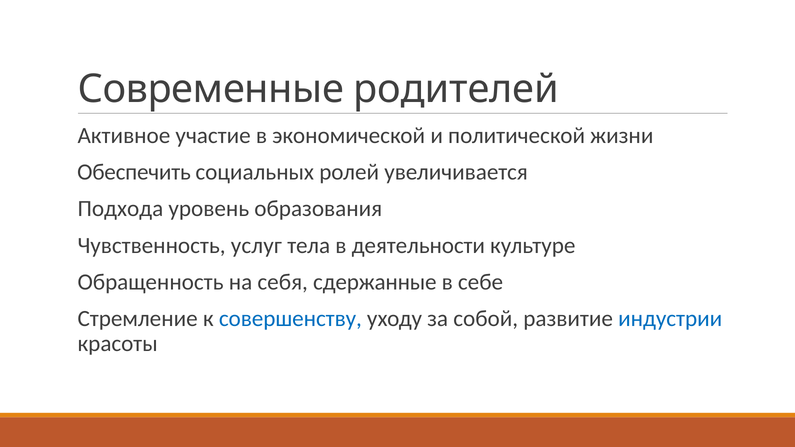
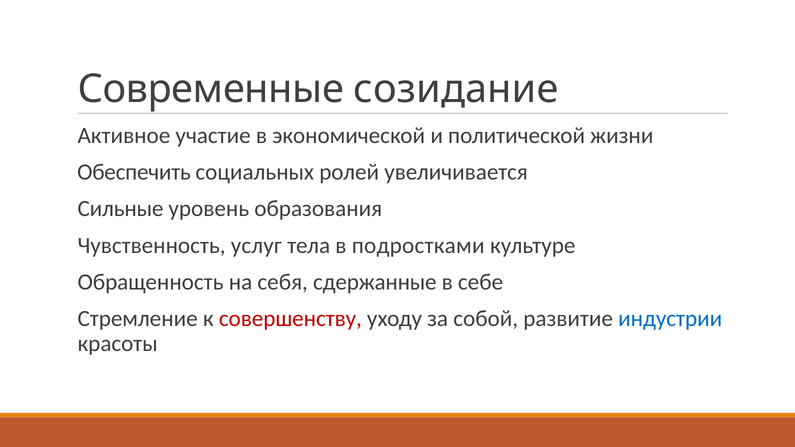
родителей: родителей -> созидание
Подхода: Подхода -> Сильные
деятельности: деятельности -> подростками
совершенству colour: blue -> red
